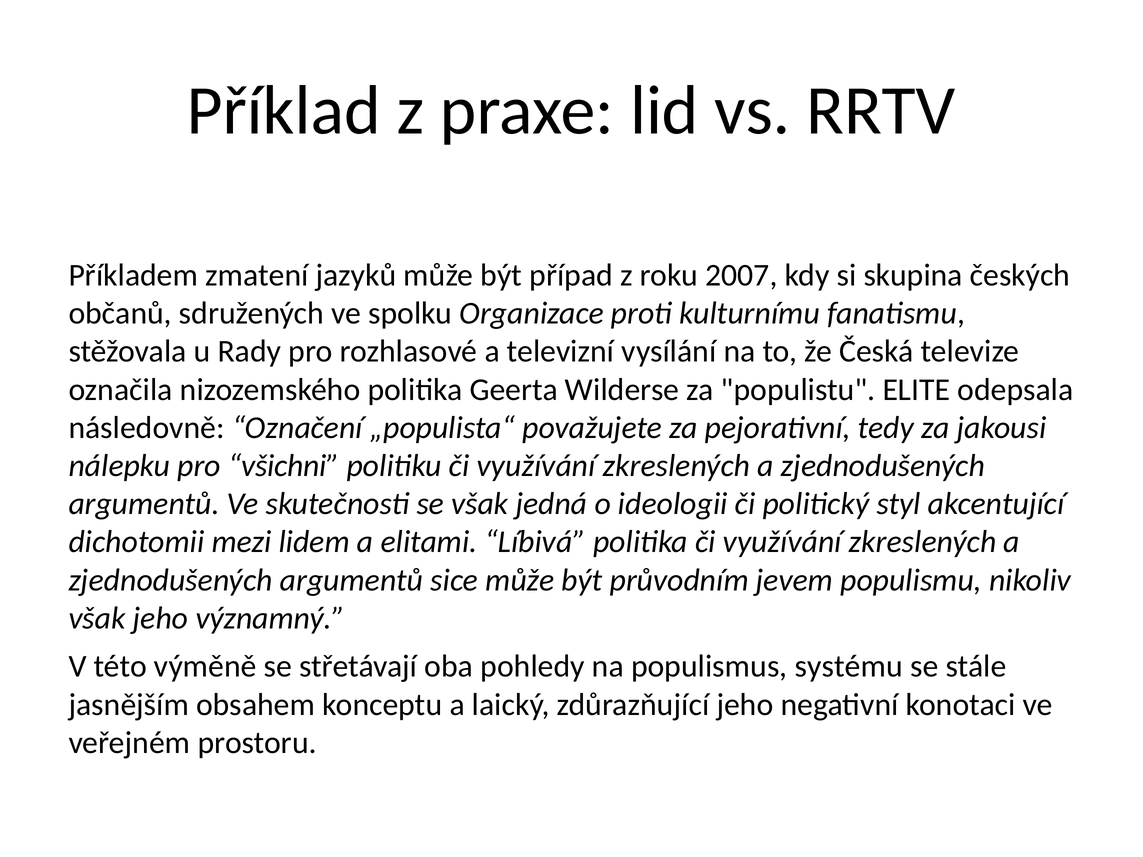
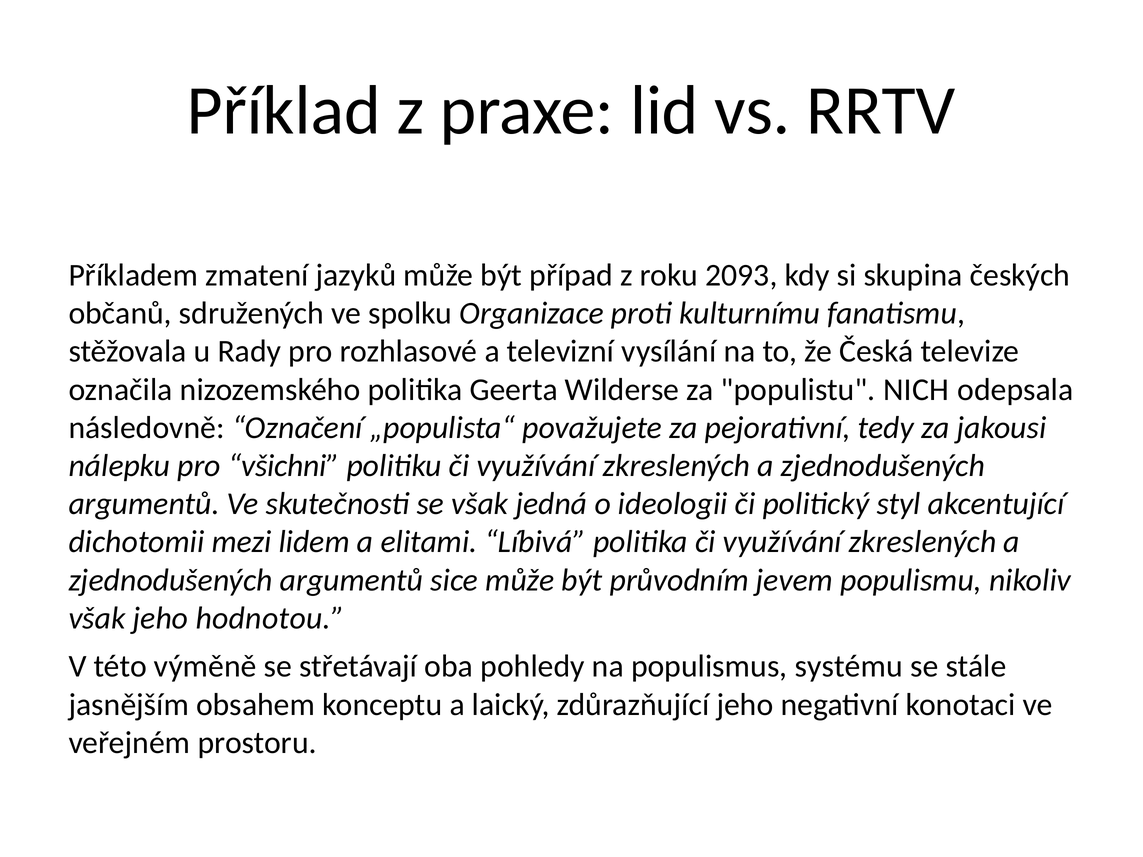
2007: 2007 -> 2093
ELITE: ELITE -> NICH
významný: významný -> hodnotou
